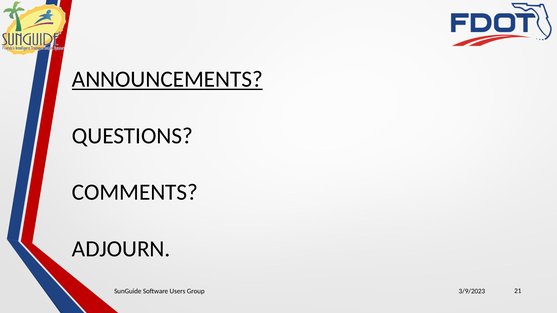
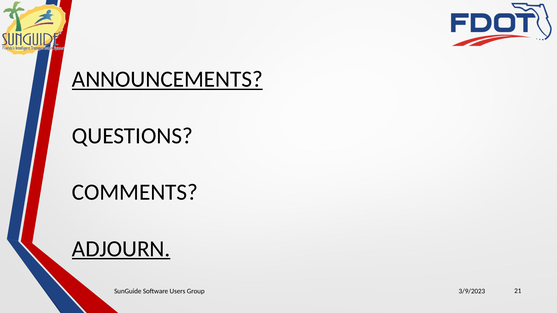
ADJOURN underline: none -> present
